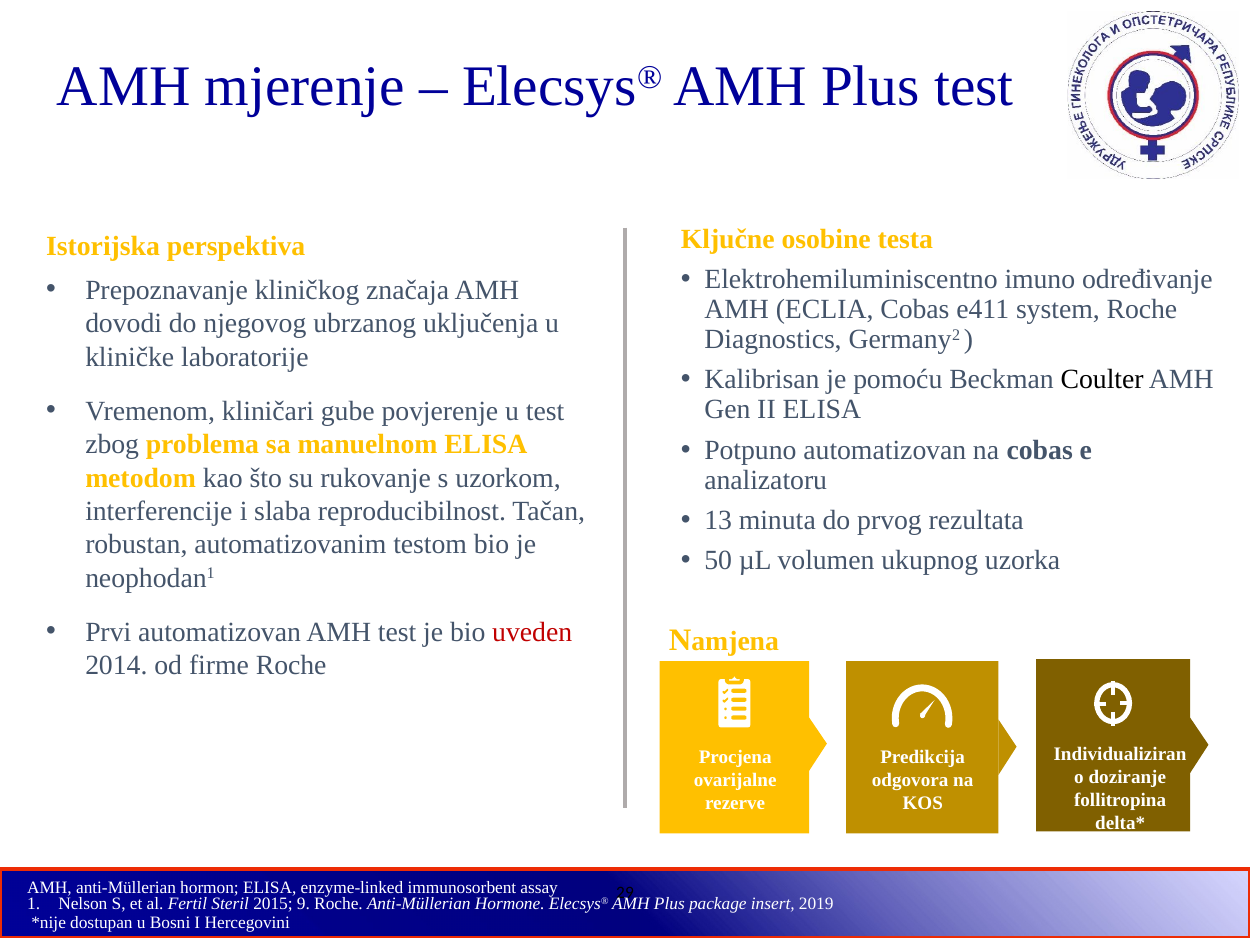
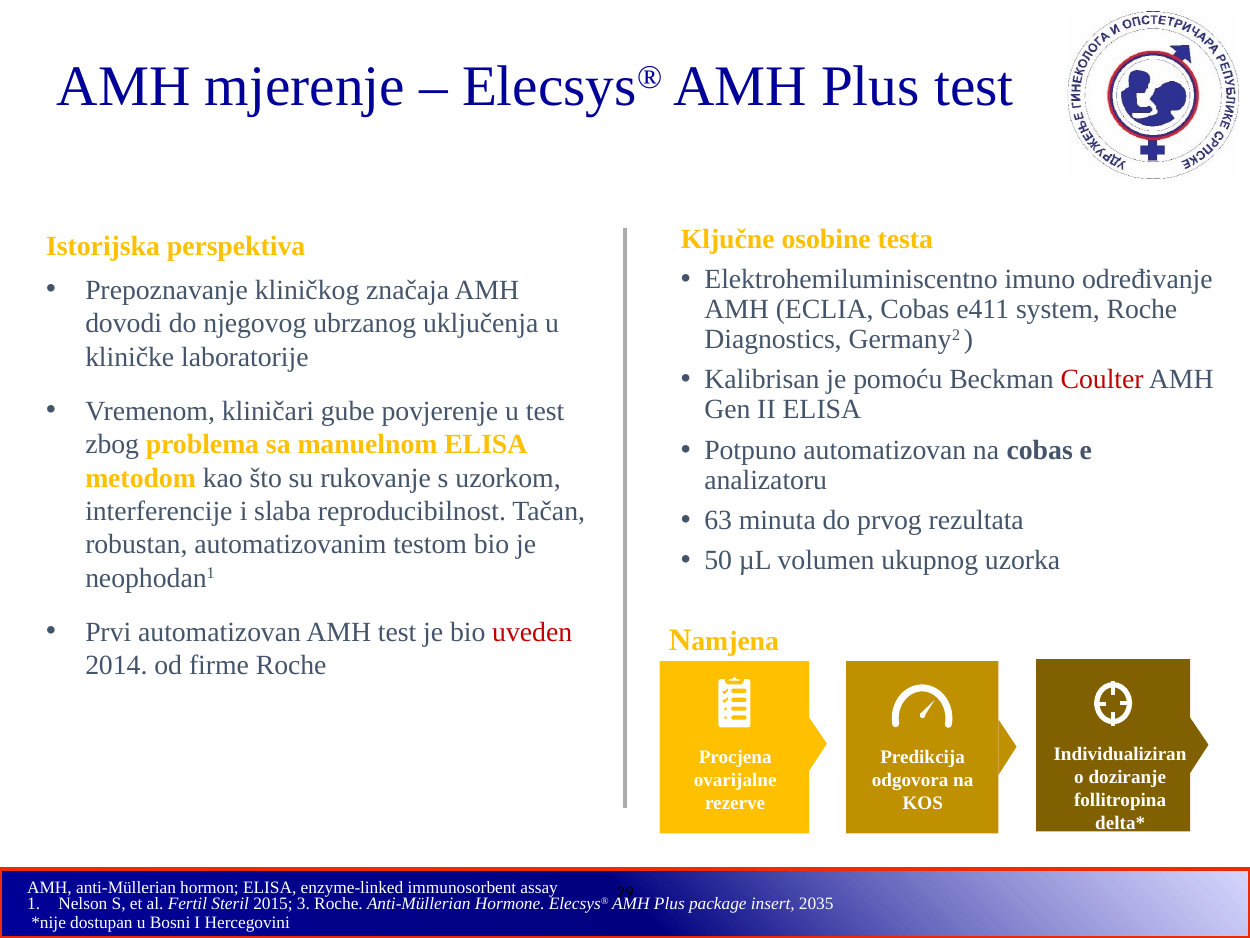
Coulter colour: black -> red
13: 13 -> 63
9: 9 -> 3
2019: 2019 -> 2035
